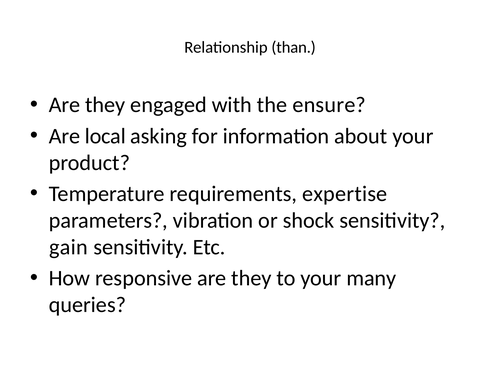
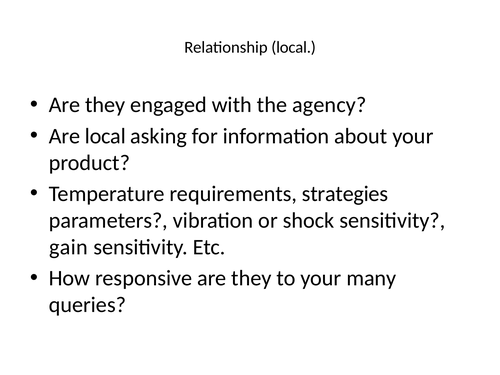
Relationship than: than -> local
ensure: ensure -> agency
expertise: expertise -> strategies
